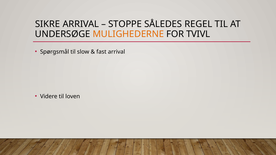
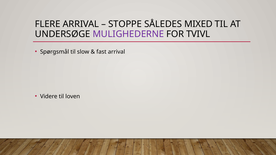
SIKRE: SIKRE -> FLERE
REGEL: REGEL -> MIXED
MULIGHEDERNE colour: orange -> purple
